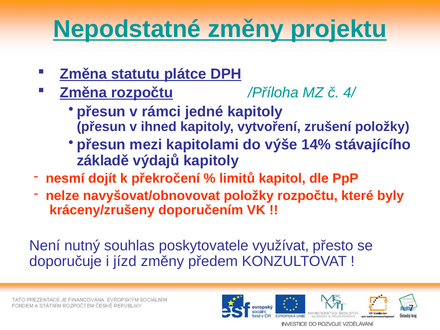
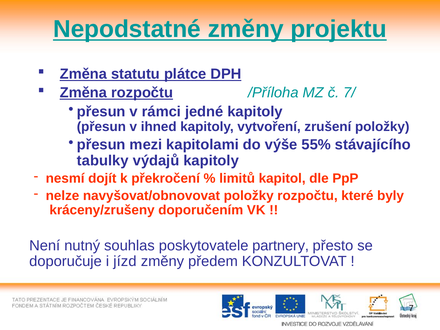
4/: 4/ -> 7/
14%: 14% -> 55%
základě: základě -> tabulky
využívat: využívat -> partnery
